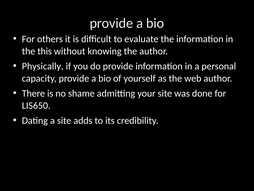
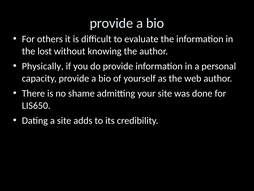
this: this -> lost
